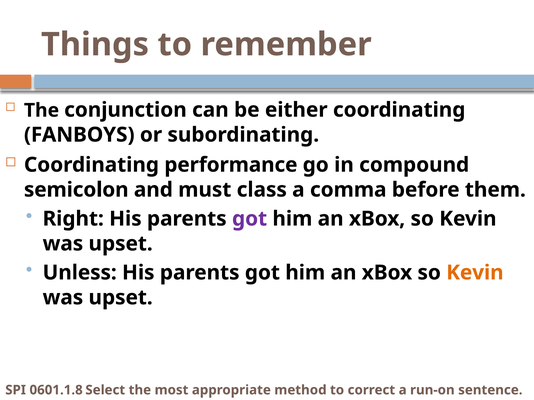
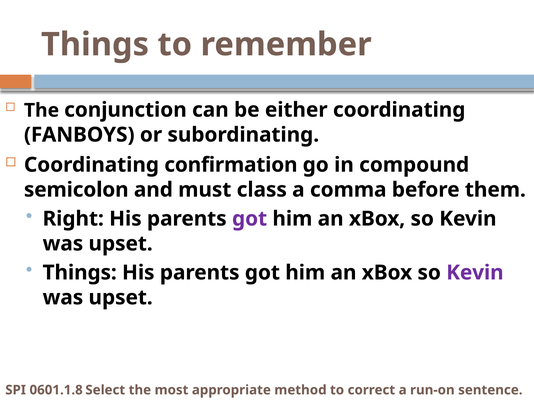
performance: performance -> confirmation
Unless at (80, 273): Unless -> Things
Kevin at (475, 273) colour: orange -> purple
